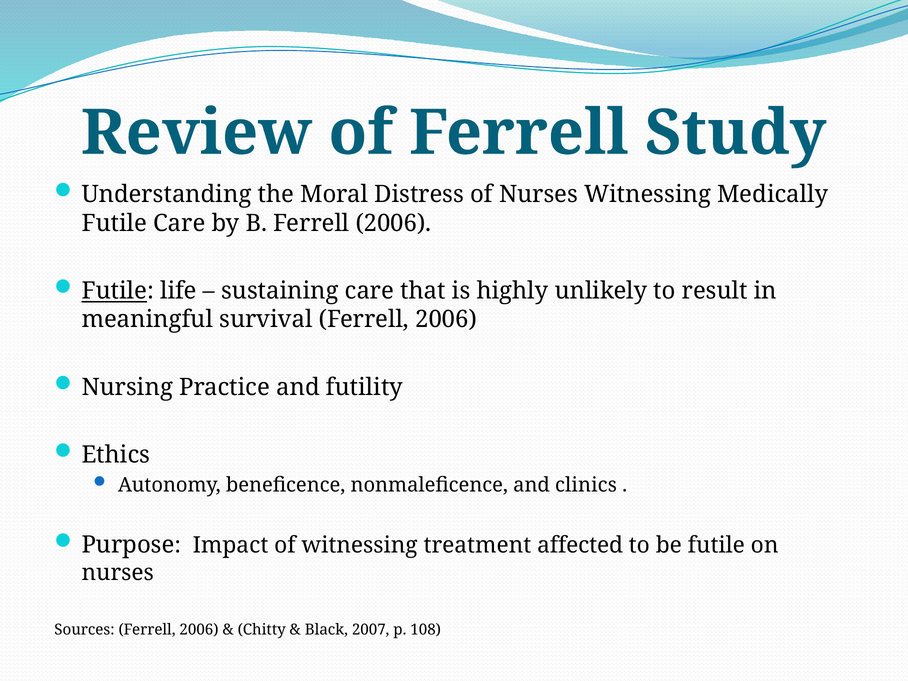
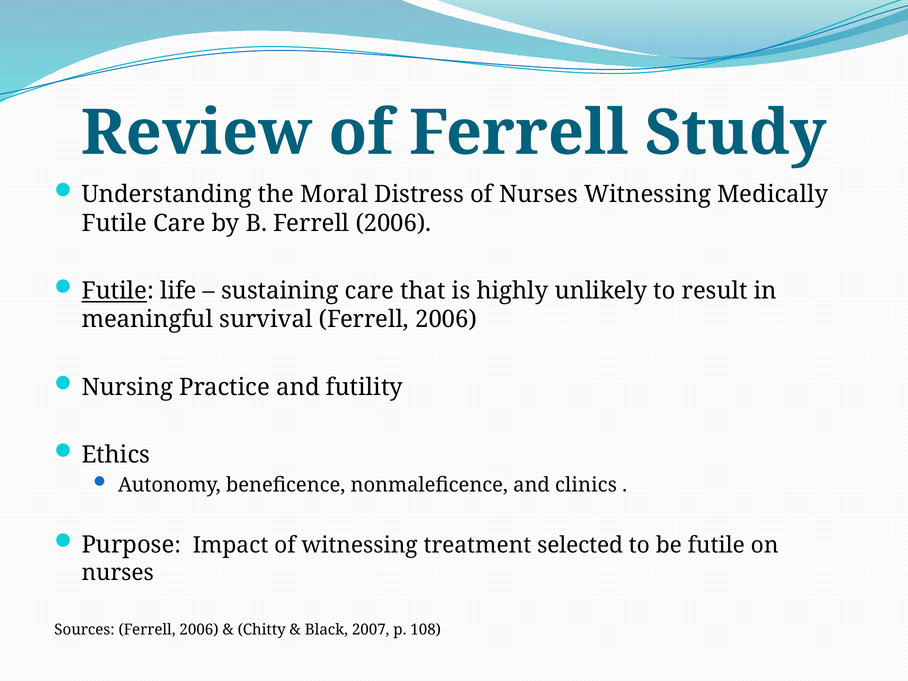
affected: affected -> selected
